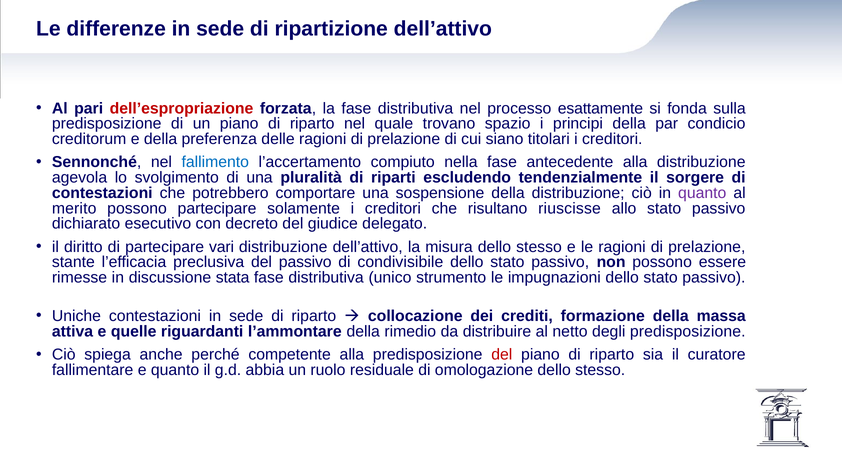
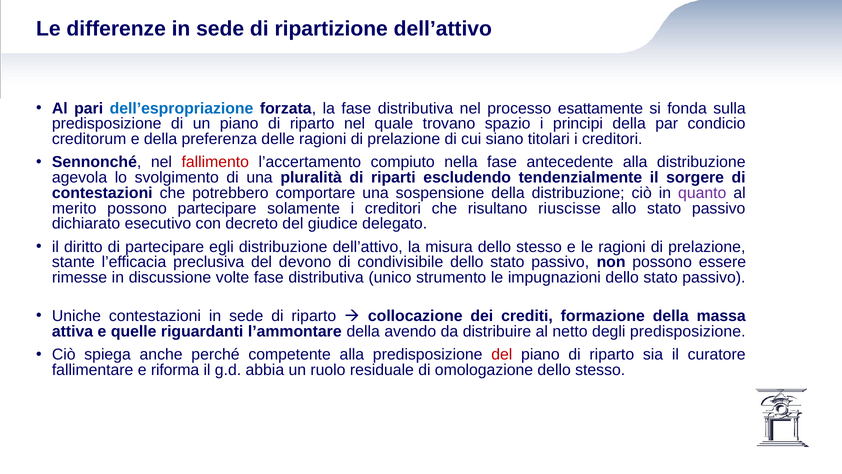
dell’espropriazione colour: red -> blue
fallimento colour: blue -> red
vari: vari -> egli
del passivo: passivo -> devono
stata: stata -> volte
rimedio: rimedio -> avendo
e quanto: quanto -> riforma
